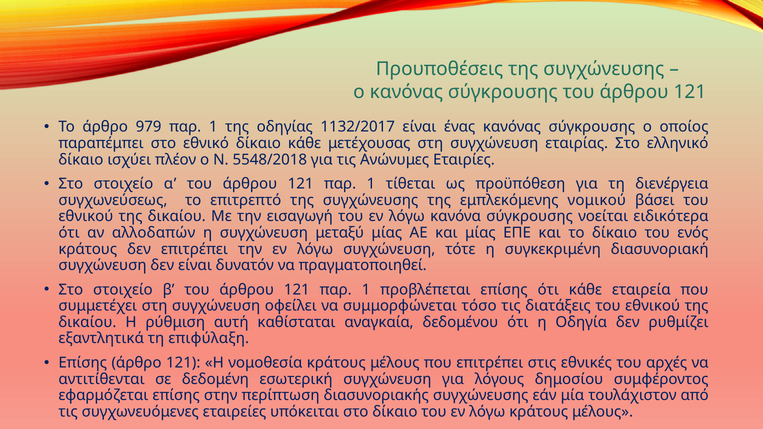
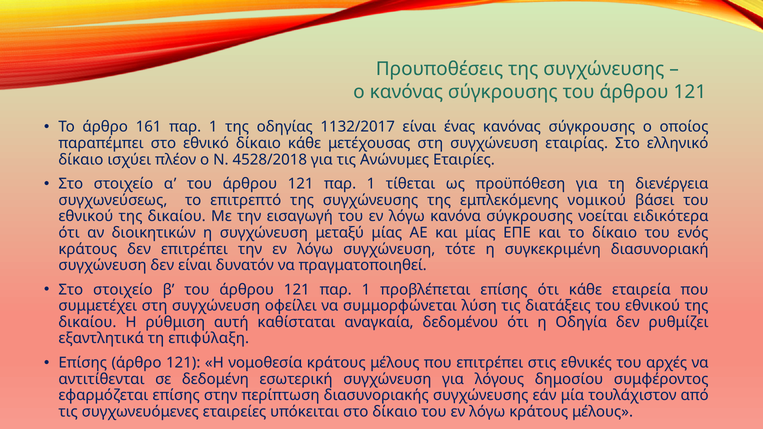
979: 979 -> 161
5548/2018: 5548/2018 -> 4528/2018
αλλοδαπών: αλλοδαπών -> διοικητικών
τόσο: τόσο -> λύση
